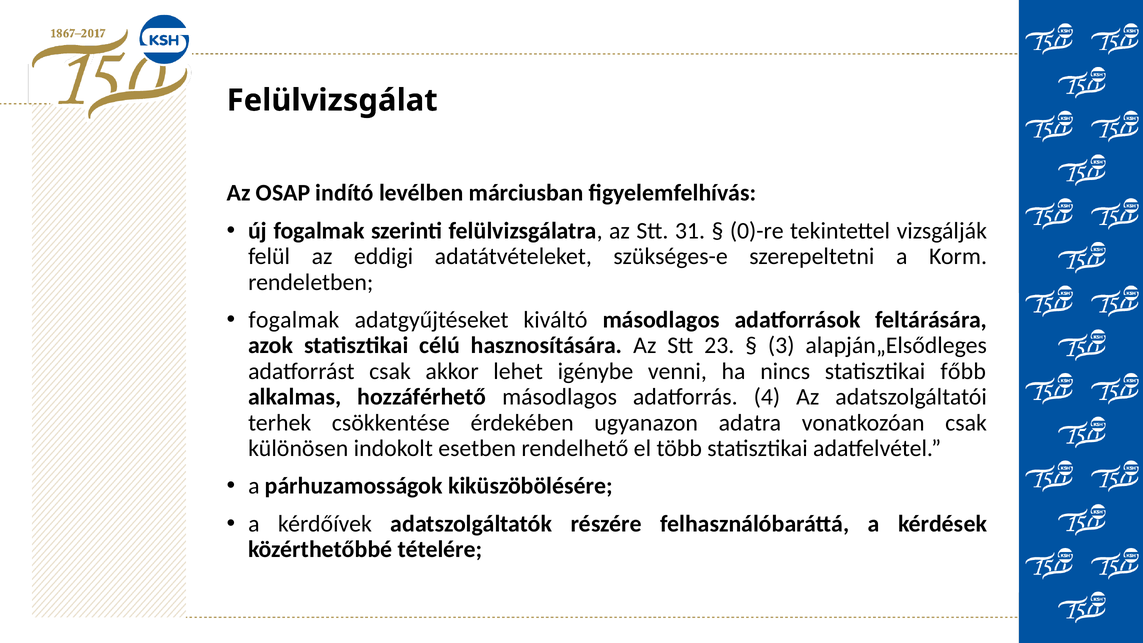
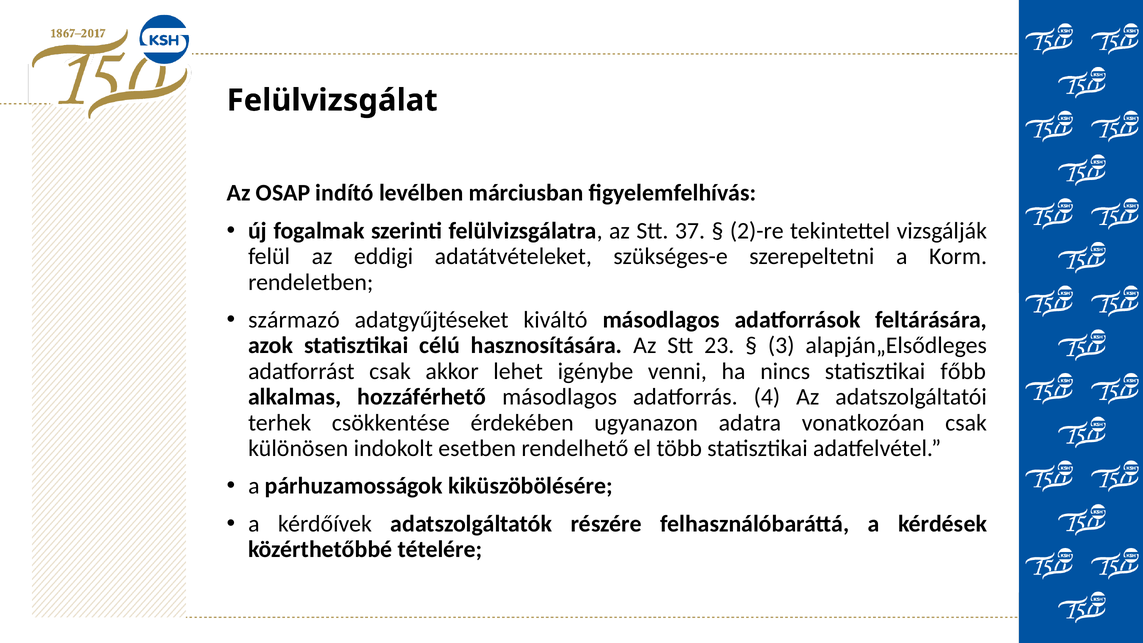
31: 31 -> 37
0)-re: 0)-re -> 2)-re
fogalmak at (294, 320): fogalmak -> származó
